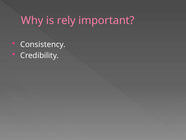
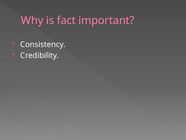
rely: rely -> fact
